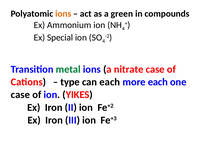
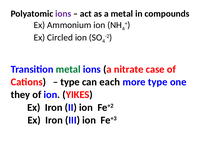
ions at (63, 14) colour: orange -> purple
a green: green -> metal
Special: Special -> Circled
more each: each -> type
case at (20, 95): case -> they
